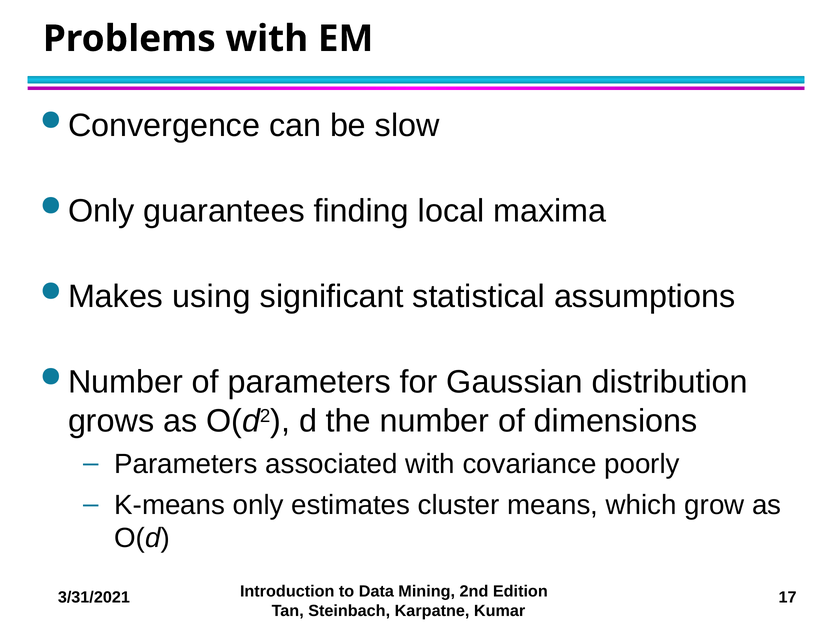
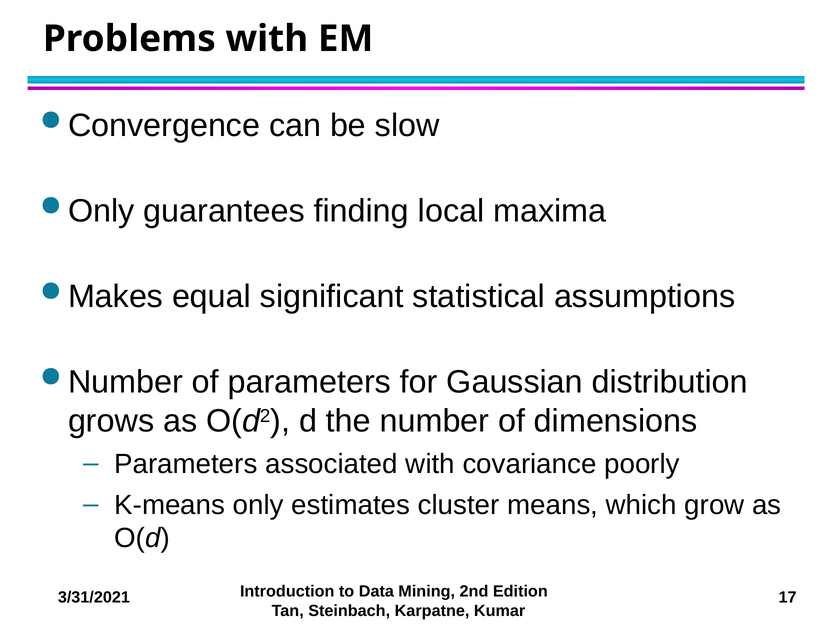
using: using -> equal
